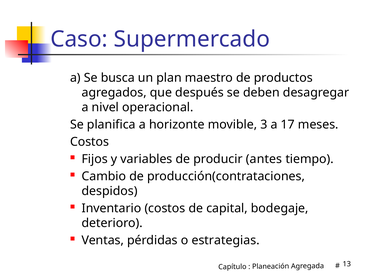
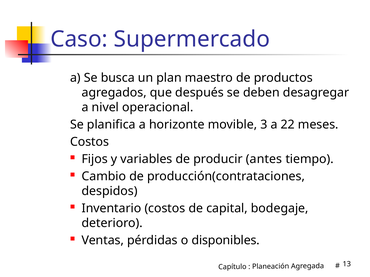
17: 17 -> 22
estrategias: estrategias -> disponibles
